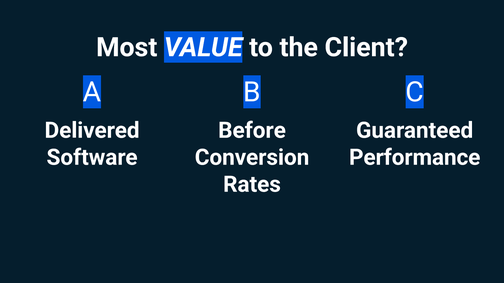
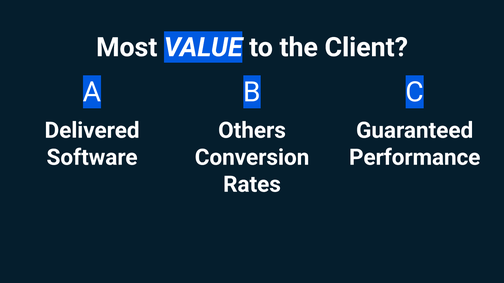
Before: Before -> Others
